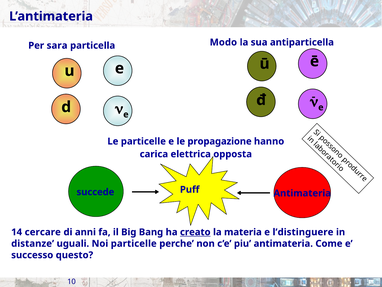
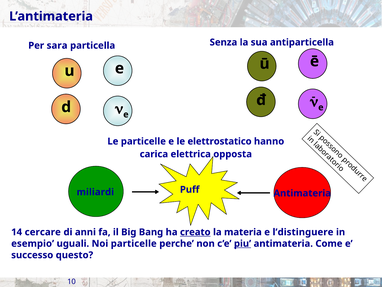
Modo: Modo -> Senza
propagazione: propagazione -> elettrostatico
succede: succede -> miliardi
distanze: distanze -> esempio
piu underline: none -> present
